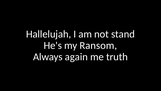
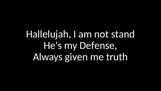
Ransom: Ransom -> Defense
again: again -> given
